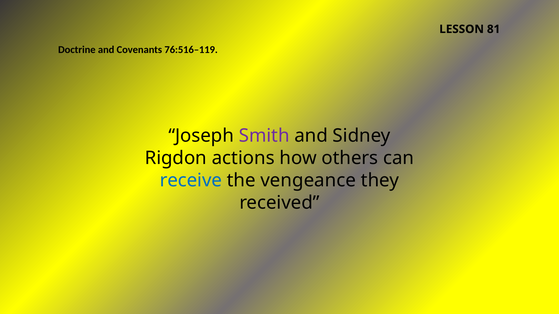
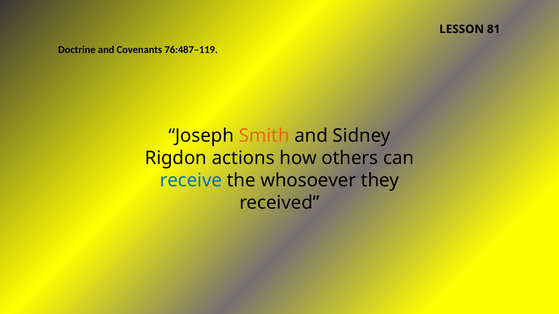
76:516–119: 76:516–119 -> 76:487–119
Smith colour: purple -> orange
vengeance: vengeance -> whosoever
